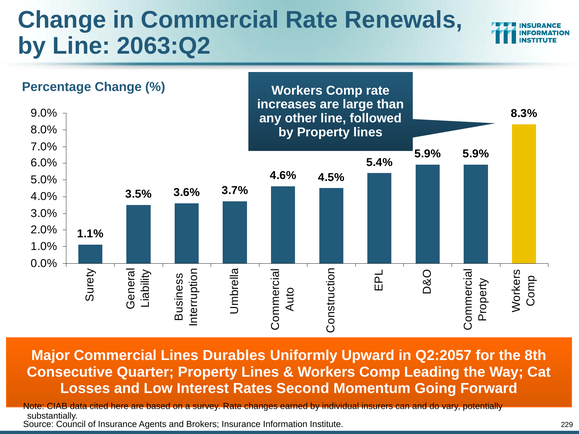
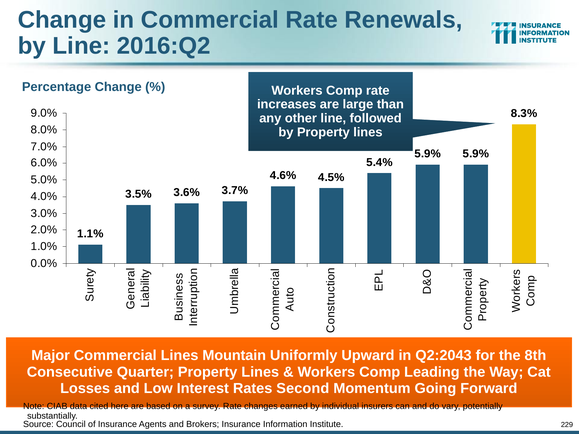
2063:Q2: 2063:Q2 -> 2016:Q2
Durables: Durables -> Mountain
Q2:2057: Q2:2057 -> Q2:2043
